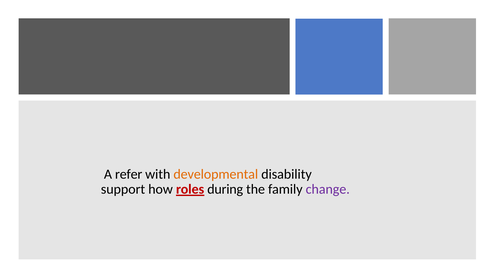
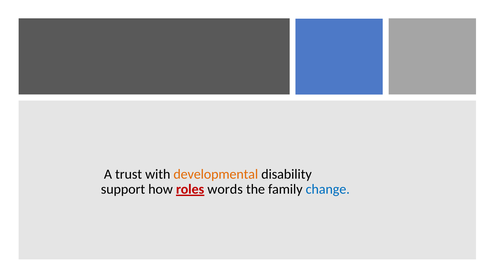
refer: refer -> trust
during: during -> words
change colour: purple -> blue
